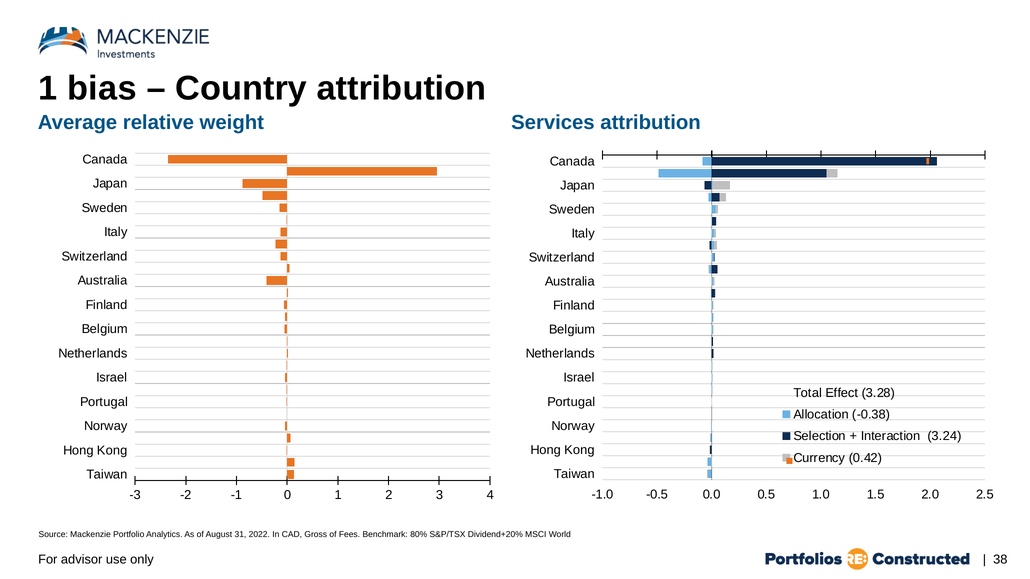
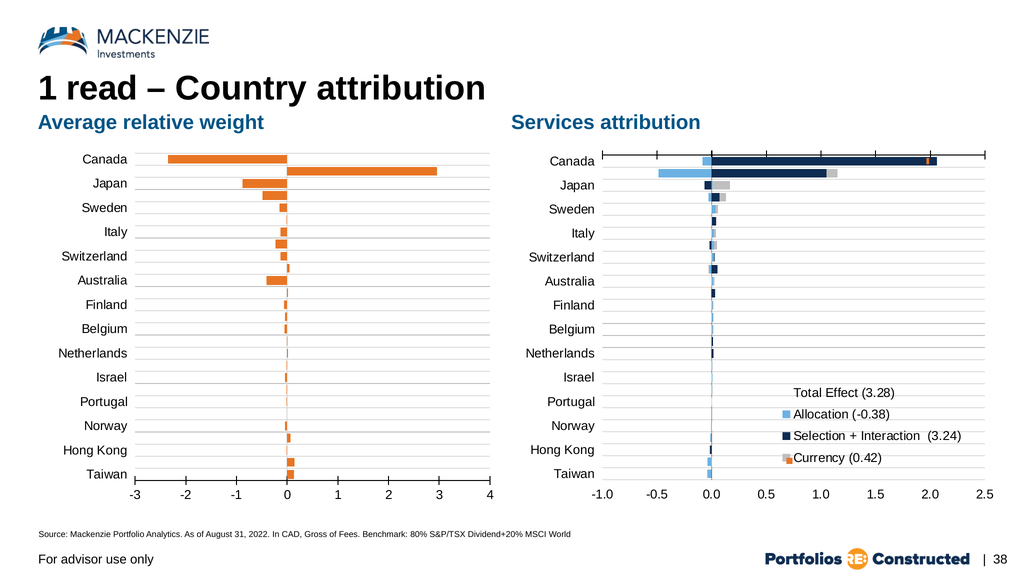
bias: bias -> read
